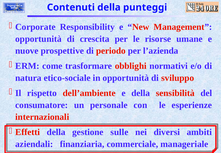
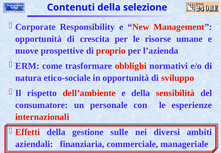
punteggi: punteggi -> selezione
periodo: periodo -> proprio
